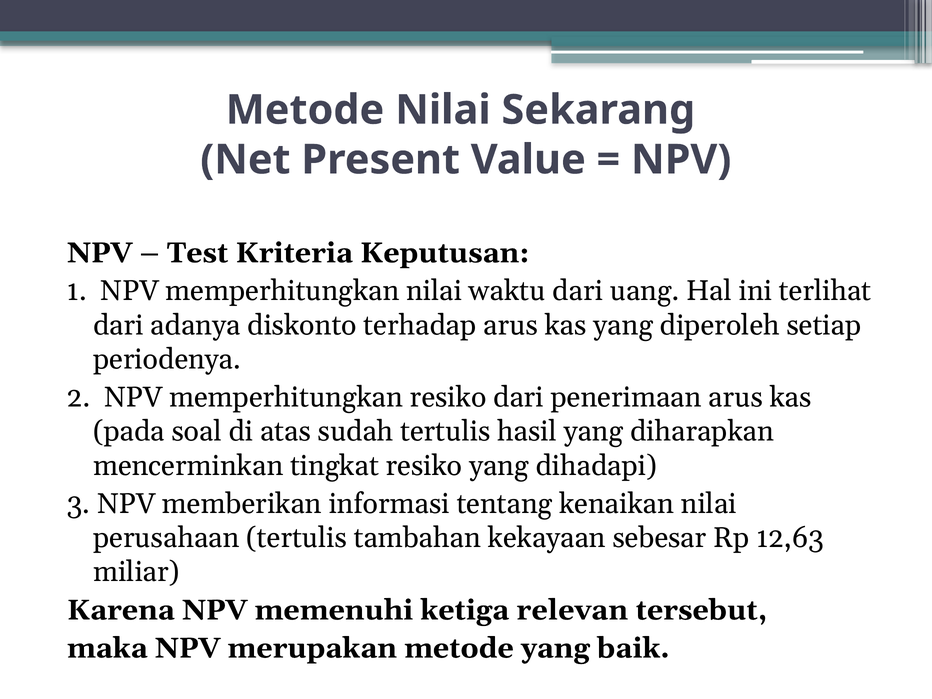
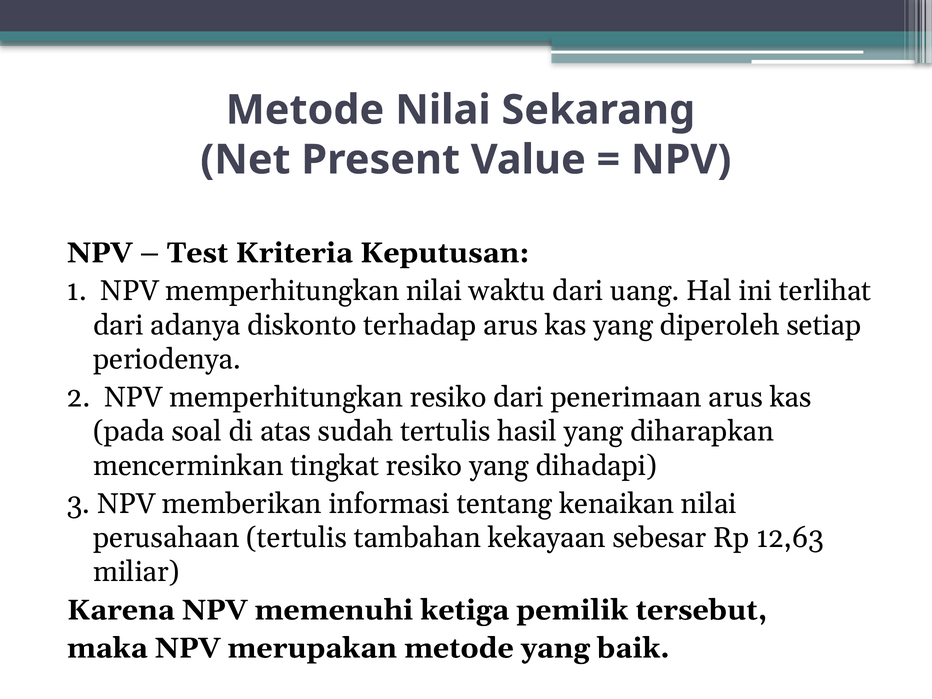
relevan: relevan -> pemilik
